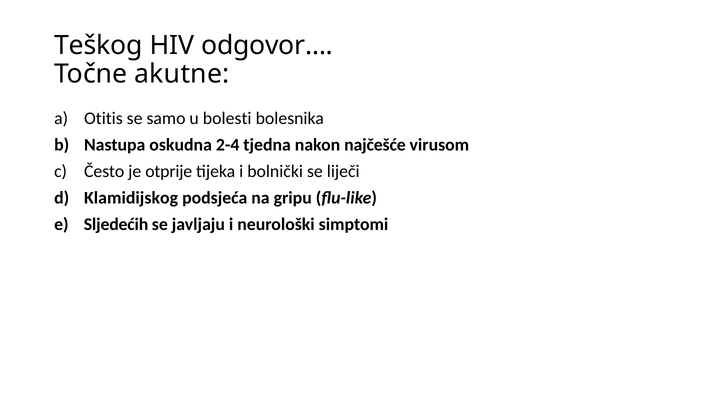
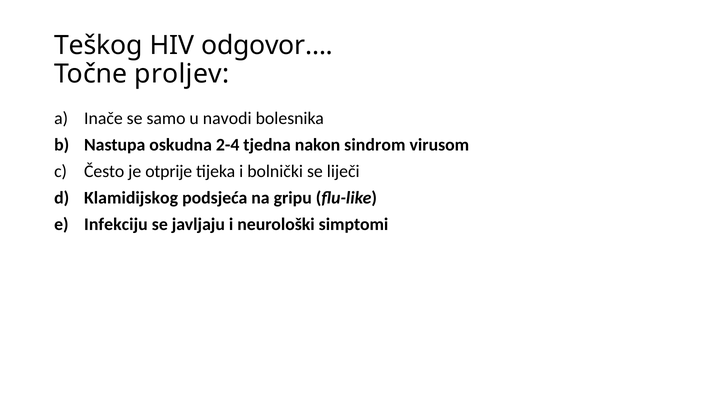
akutne: akutne -> proljev
Otitis: Otitis -> Inače
bolesti: bolesti -> navodi
najčešće: najčešće -> sindrom
Sljedećih: Sljedećih -> Infekciju
